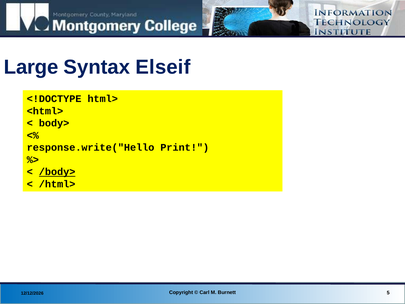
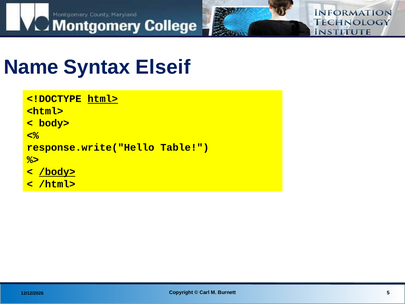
Large: Large -> Name
html> underline: none -> present
Print: Print -> Table
